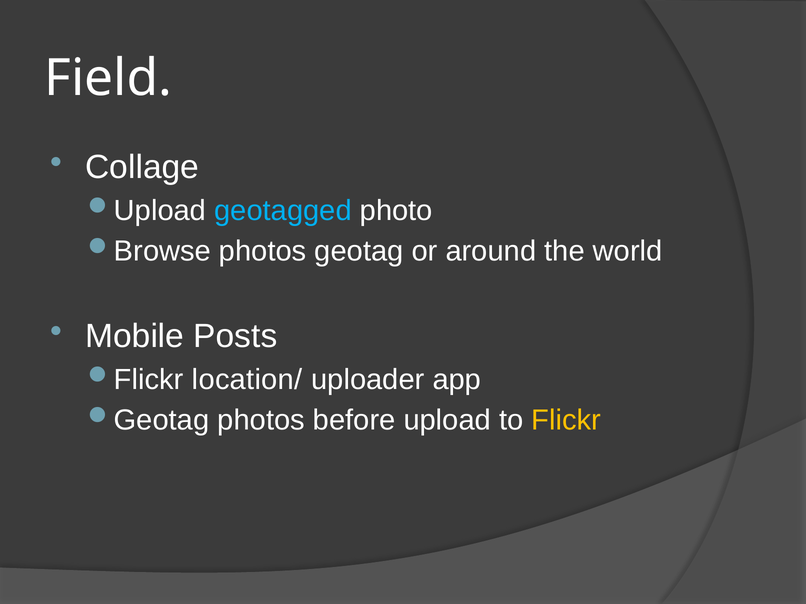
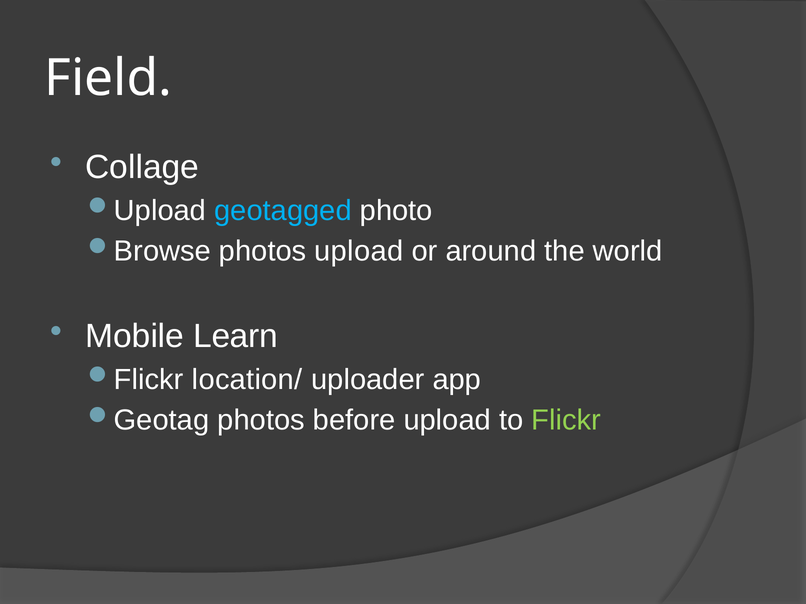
photos geotag: geotag -> upload
Posts: Posts -> Learn
Flickr colour: yellow -> light green
